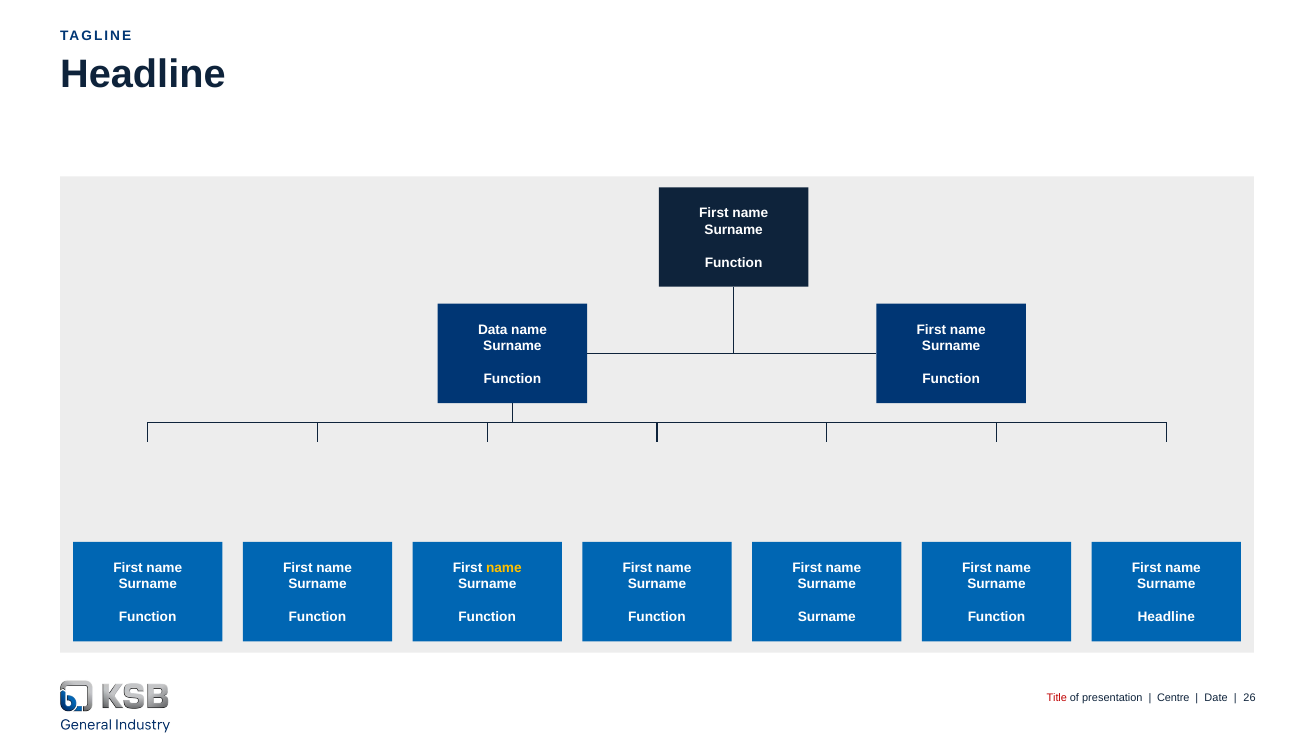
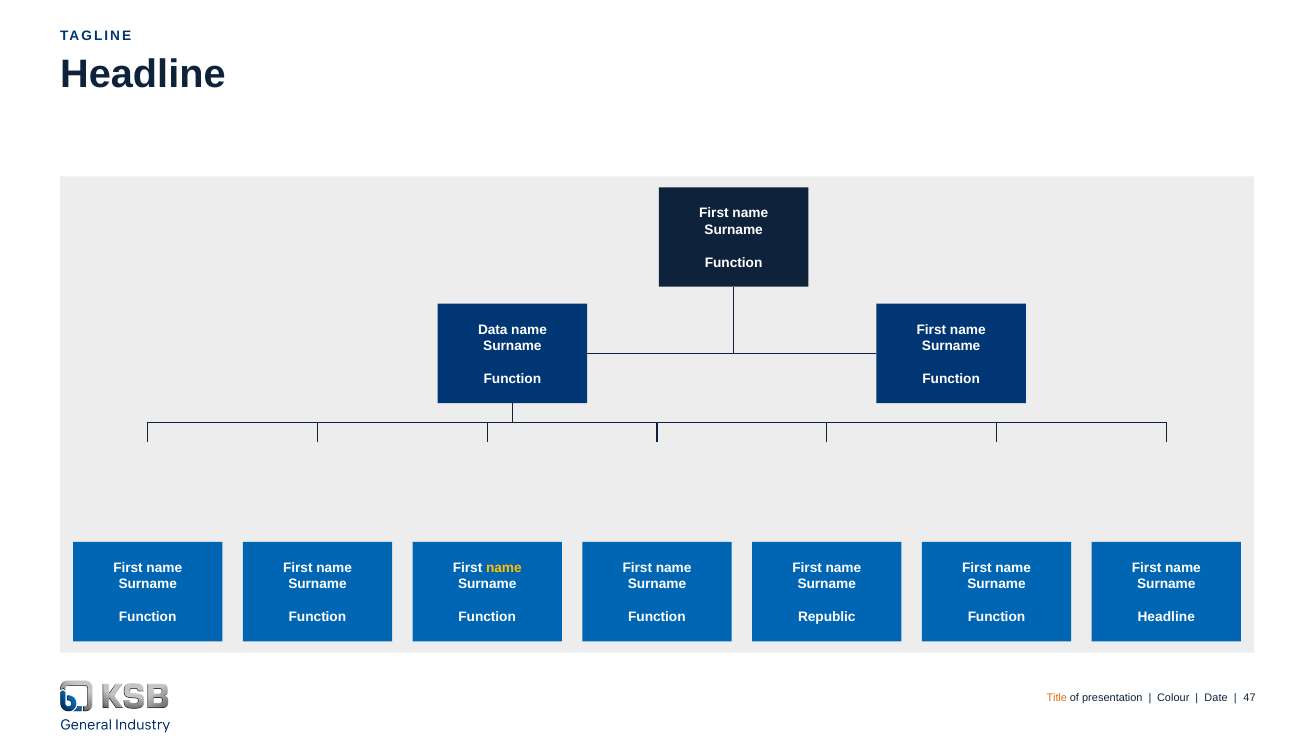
Surname at (827, 617): Surname -> Republic
Title colour: red -> orange
Centre: Centre -> Colour
26: 26 -> 47
